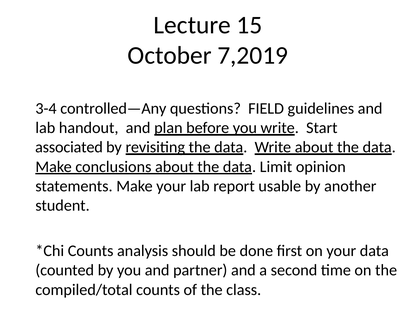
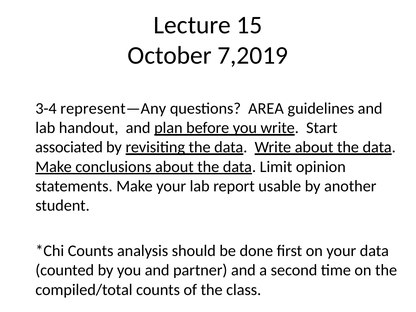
controlled—Any: controlled—Any -> represent—Any
FIELD: FIELD -> AREA
